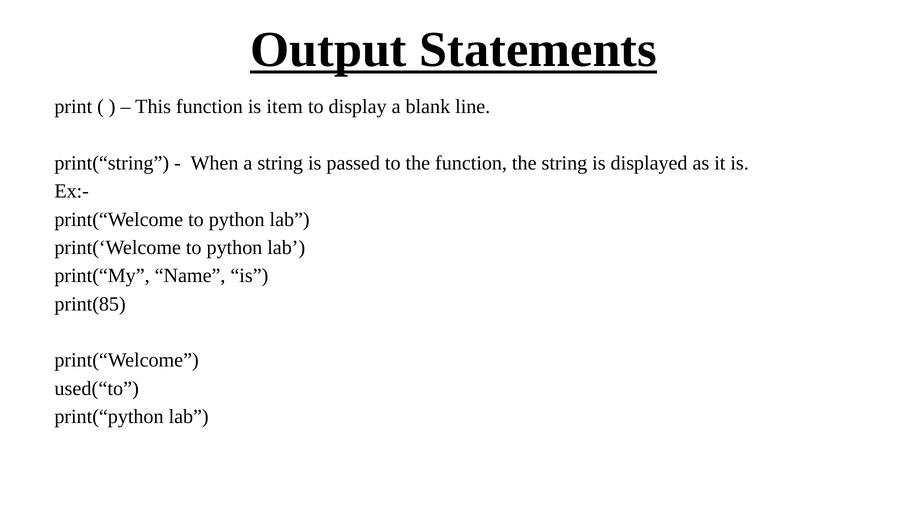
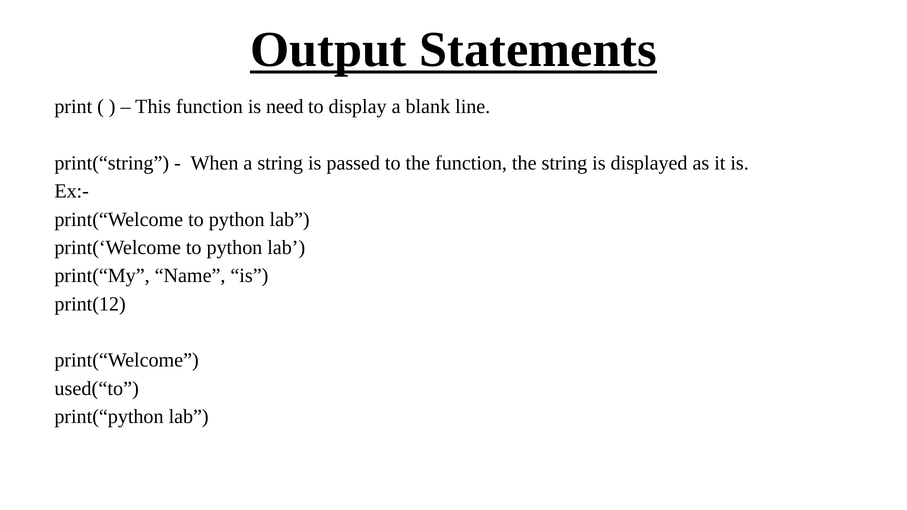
item: item -> need
print(85: print(85 -> print(12
